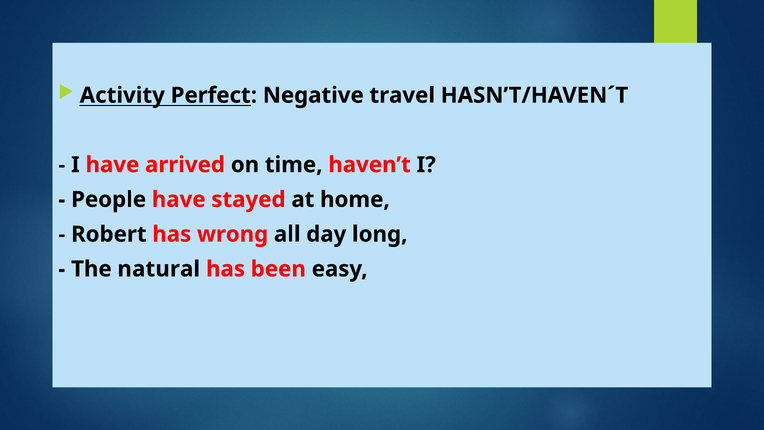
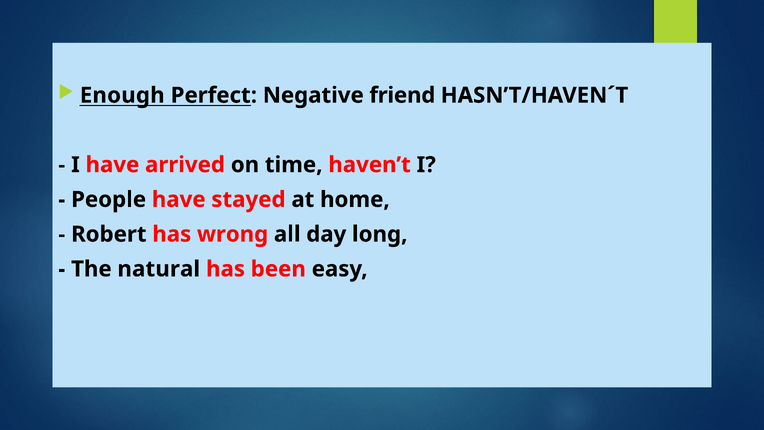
Activity: Activity -> Enough
travel: travel -> friend
